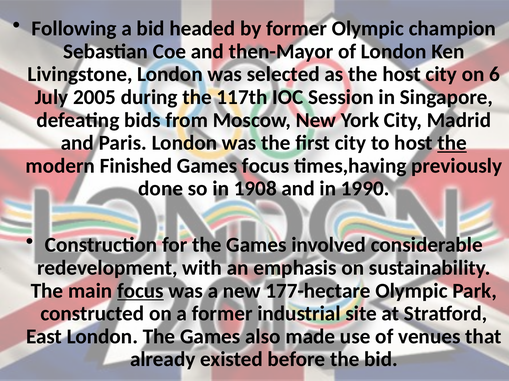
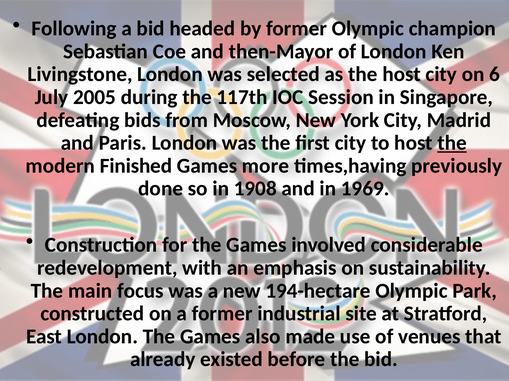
Games focus: focus -> more
1990: 1990 -> 1969
focus at (140, 291) underline: present -> none
177-hectare: 177-hectare -> 194-hectare
